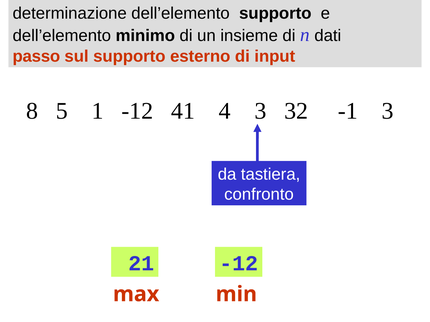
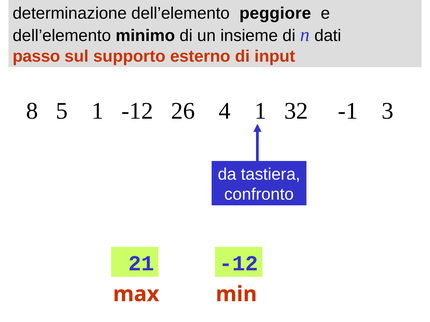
dell’elemento supporto: supporto -> peggiore
41: 41 -> 26
4 3: 3 -> 1
